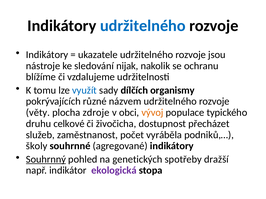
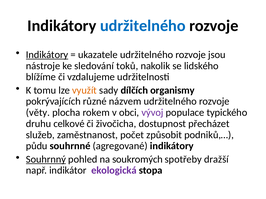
Indikátory at (47, 55) underline: none -> present
nijak: nijak -> toků
ochranu: ochranu -> lidského
využít colour: blue -> orange
zdroje: zdroje -> rokem
vývoj colour: orange -> purple
vyráběla: vyráběla -> způsobit
školy: školy -> půdu
genetických: genetických -> soukromých
